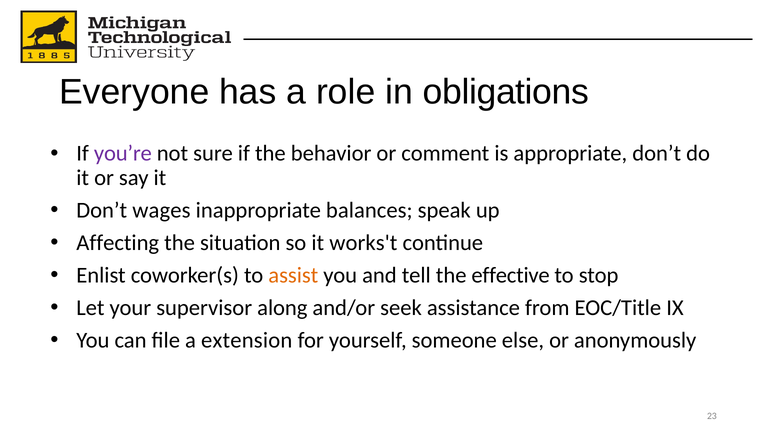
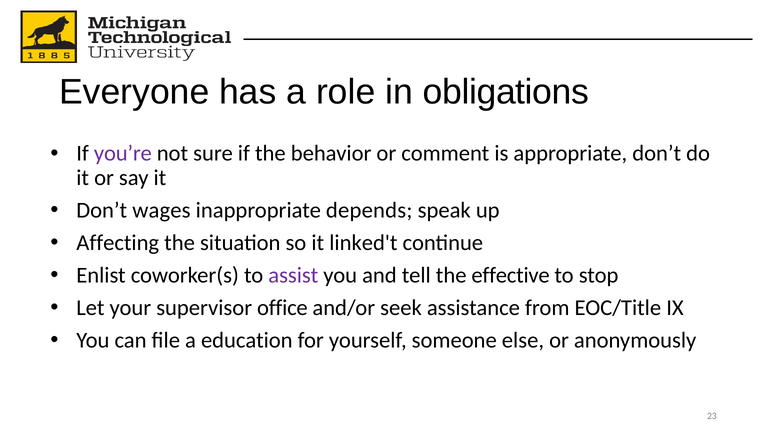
balances: balances -> depends
works't: works't -> linked't
assist colour: orange -> purple
along: along -> office
extension: extension -> education
